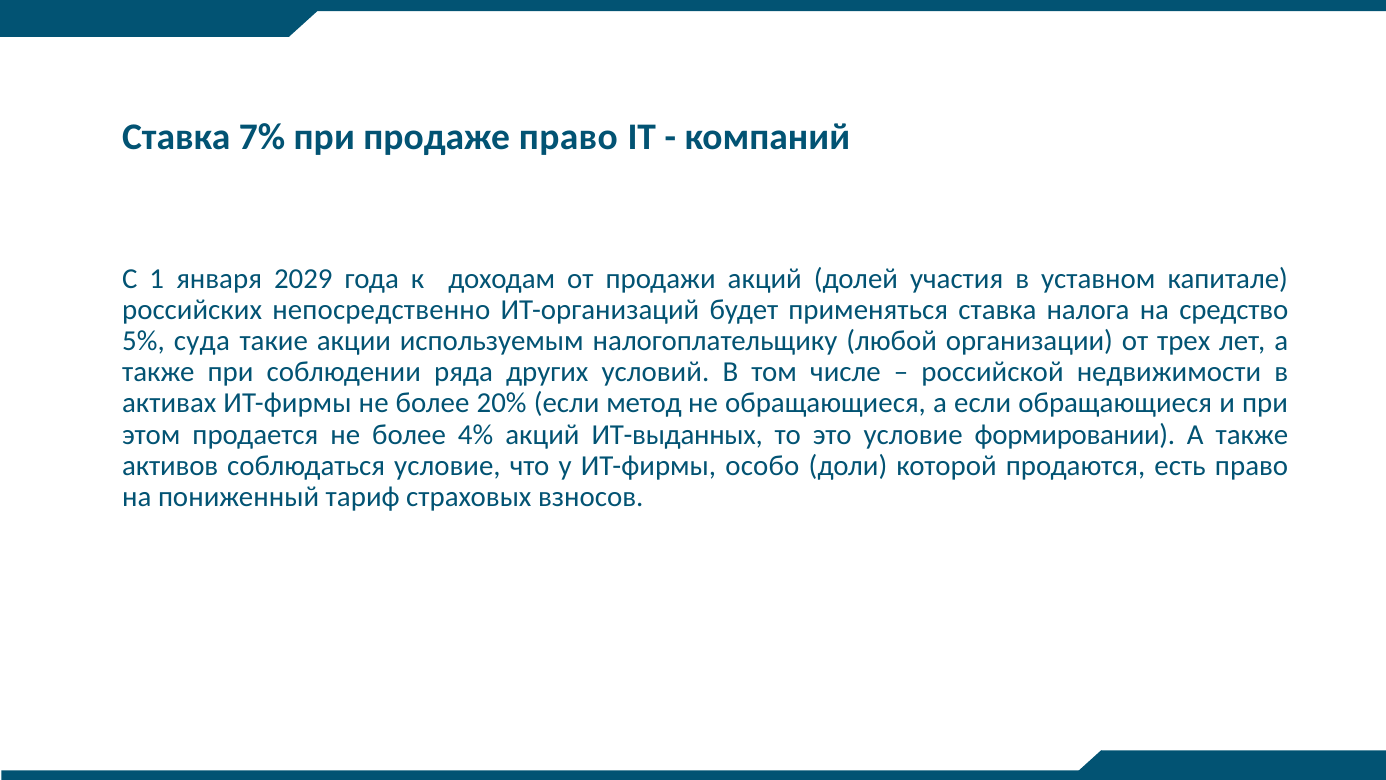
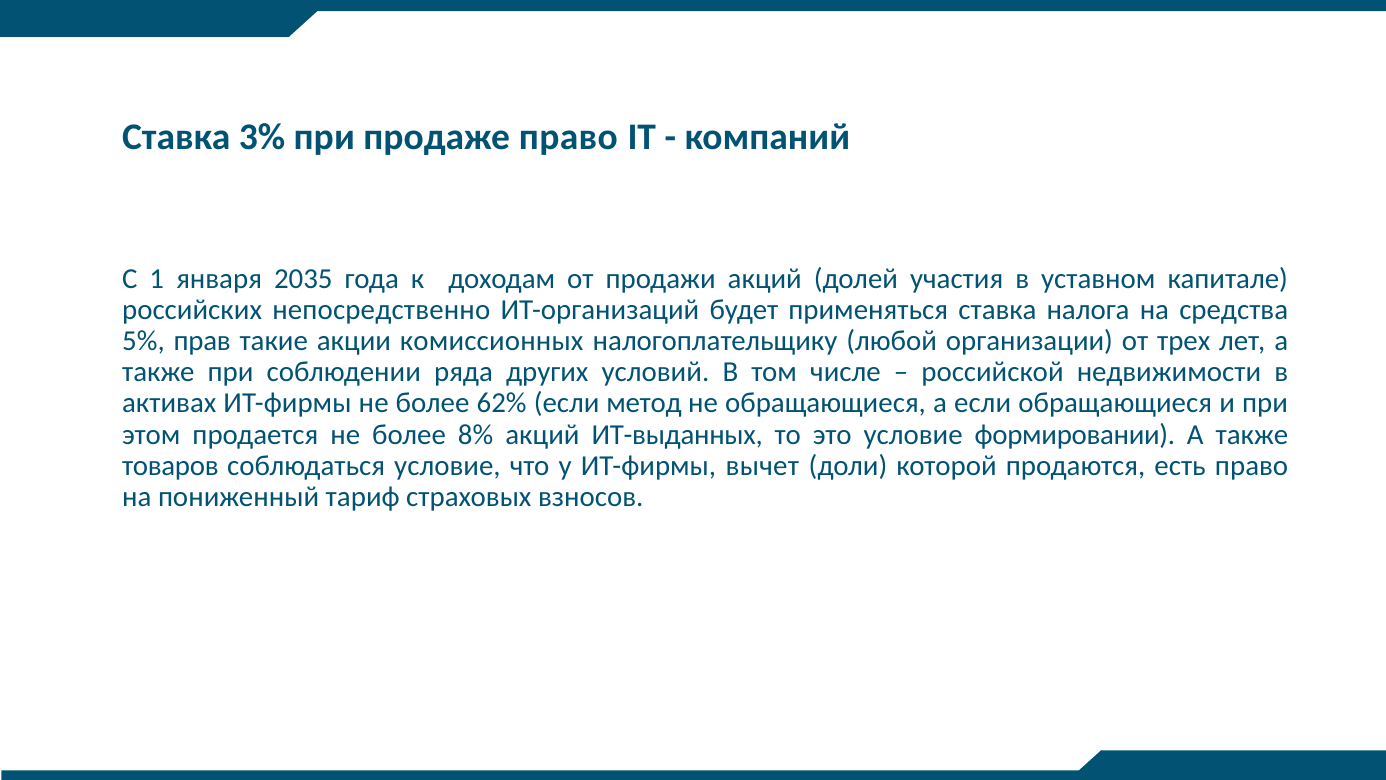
7%: 7% -> 3%
2029: 2029 -> 2035
средство: средство -> средства
суда: суда -> прав
используемым: используемым -> комиссионных
20%: 20% -> 62%
4%: 4% -> 8%
активов: активов -> товаров
особо: особо -> вычет
